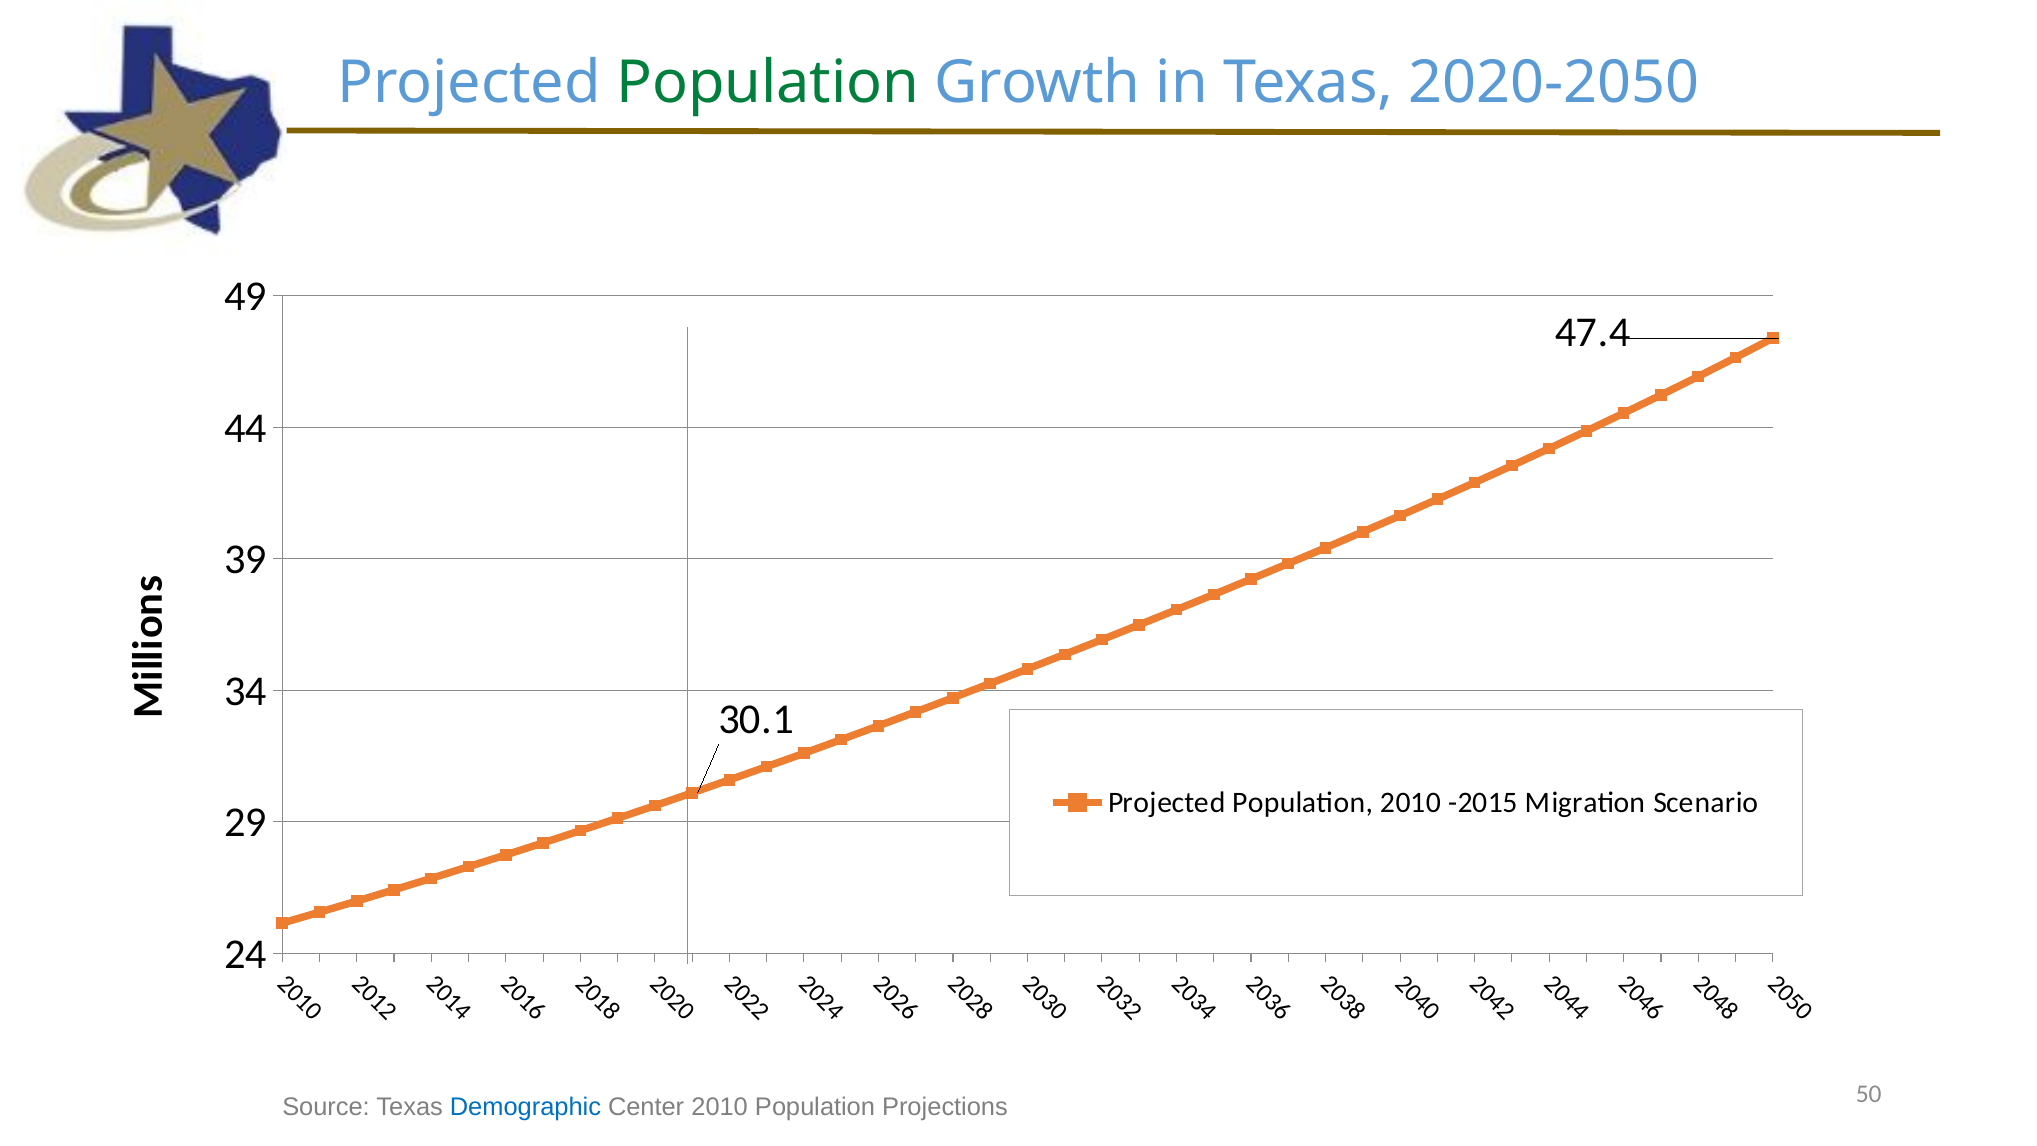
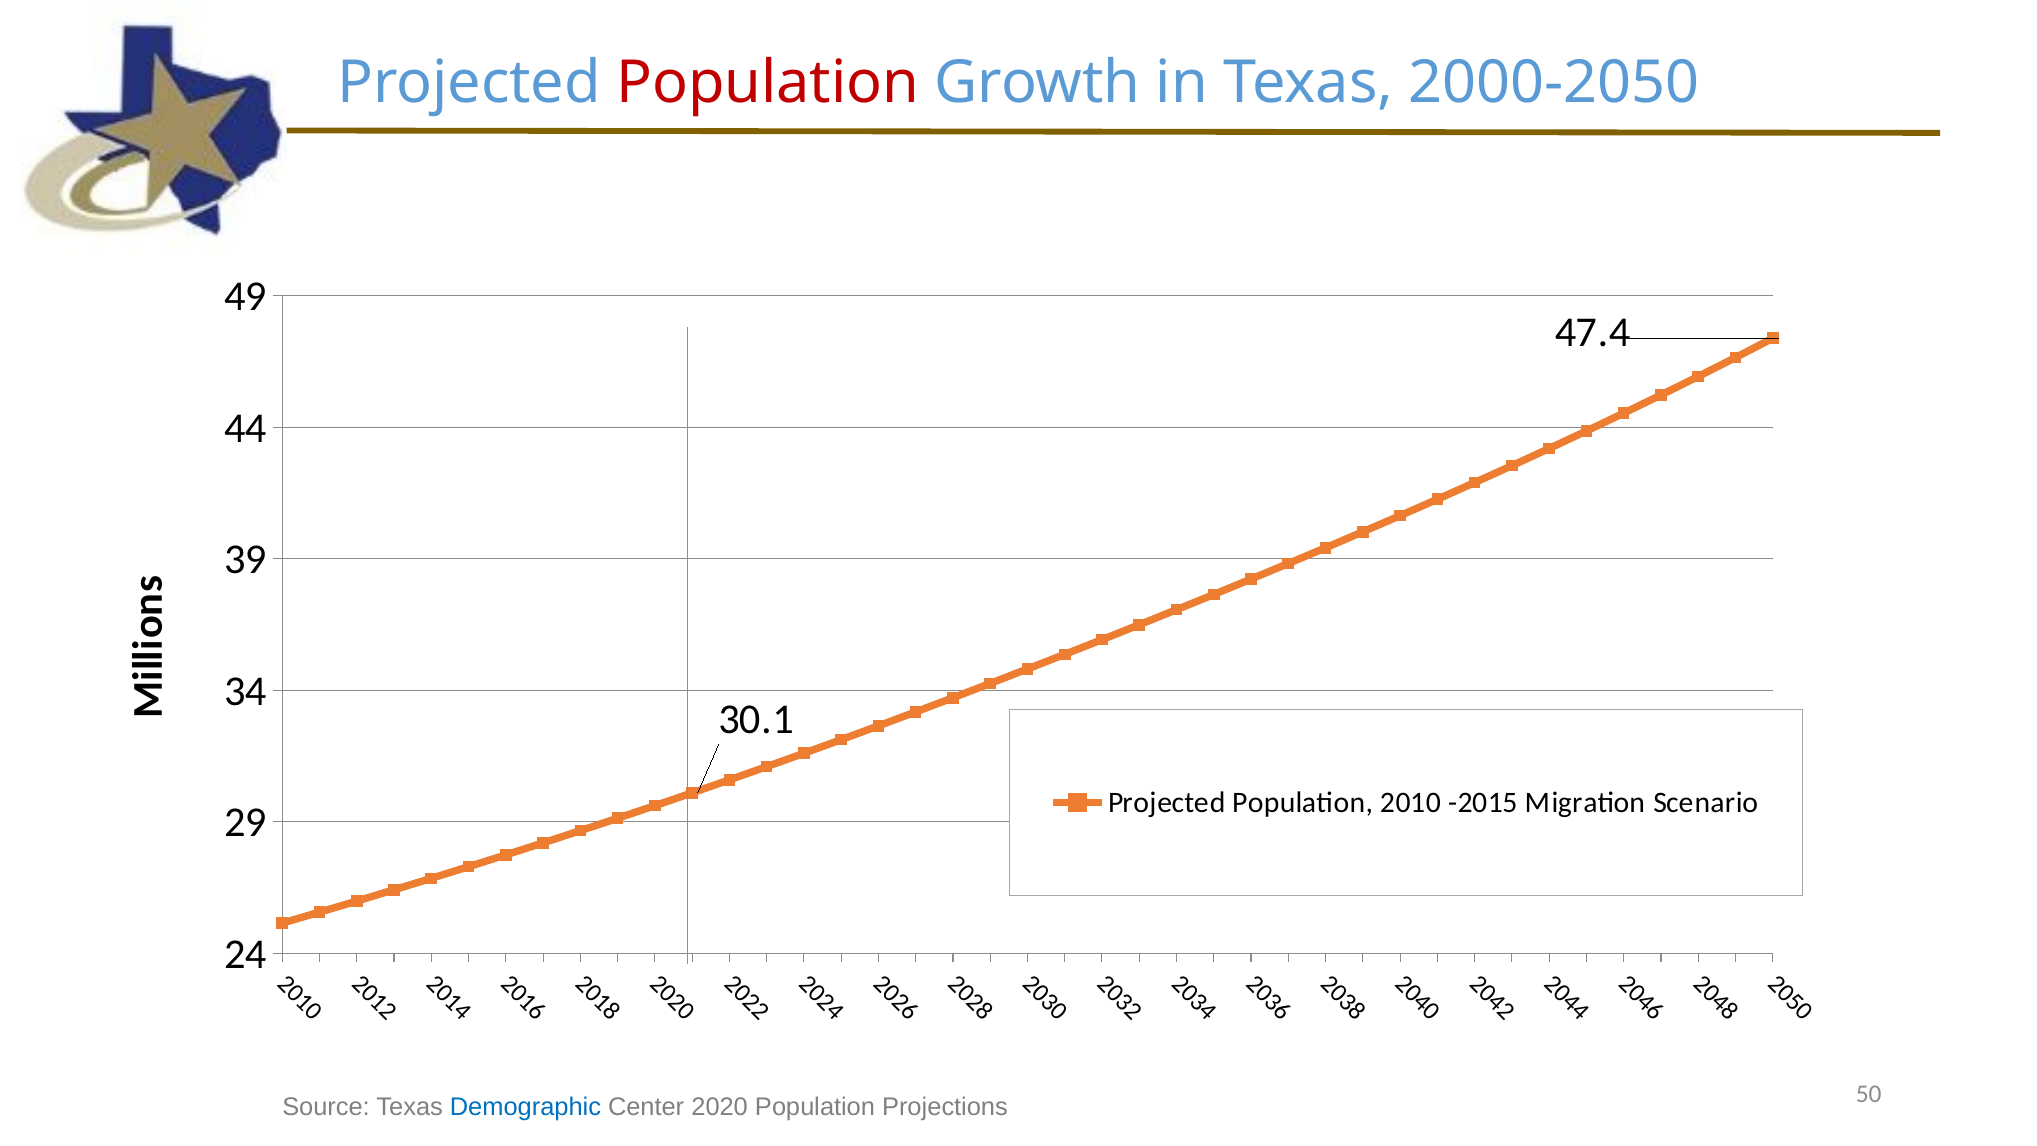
Population at (768, 83) colour: green -> red
2020-2050: 2020-2050 -> 2000-2050
Center 2010: 2010 -> 2020
